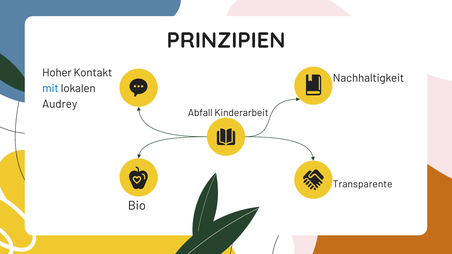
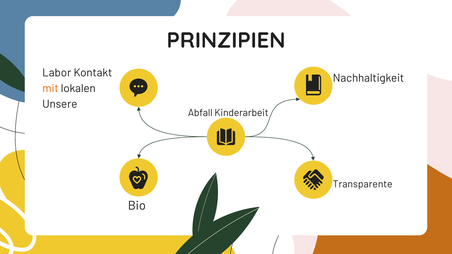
Hoher: Hoher -> Labor
mit colour: blue -> orange
Audrey: Audrey -> Unsere
